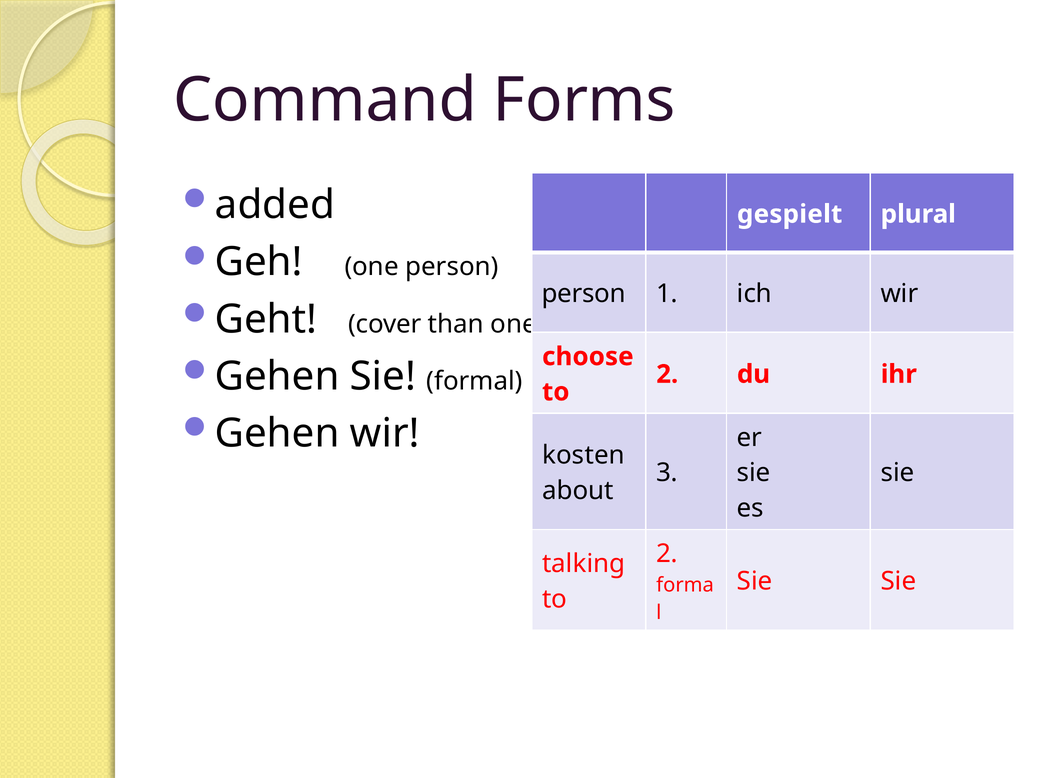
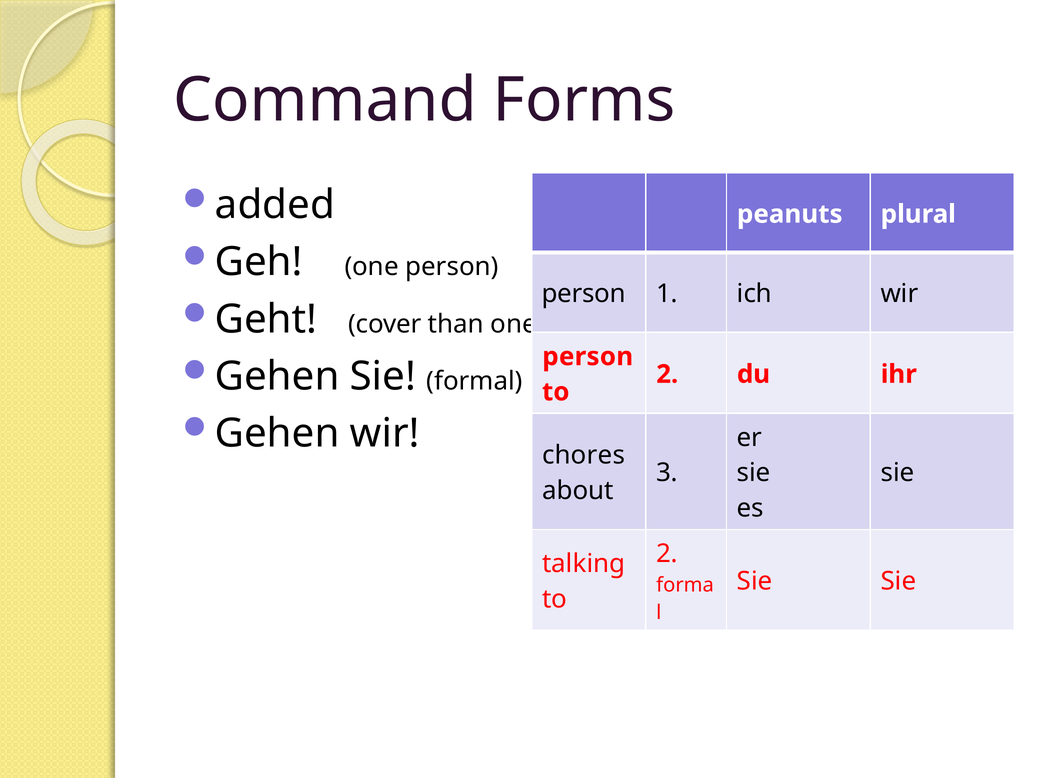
gespielt: gespielt -> peanuts
choose at (588, 357): choose -> person
kosten: kosten -> chores
